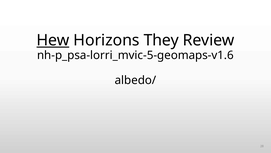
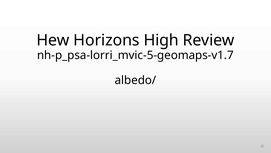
Hew underline: present -> none
They: They -> High
nh-p_psa-lorri_mvic-5-geomaps-v1.6: nh-p_psa-lorri_mvic-5-geomaps-v1.6 -> nh-p_psa-lorri_mvic-5-geomaps-v1.7
